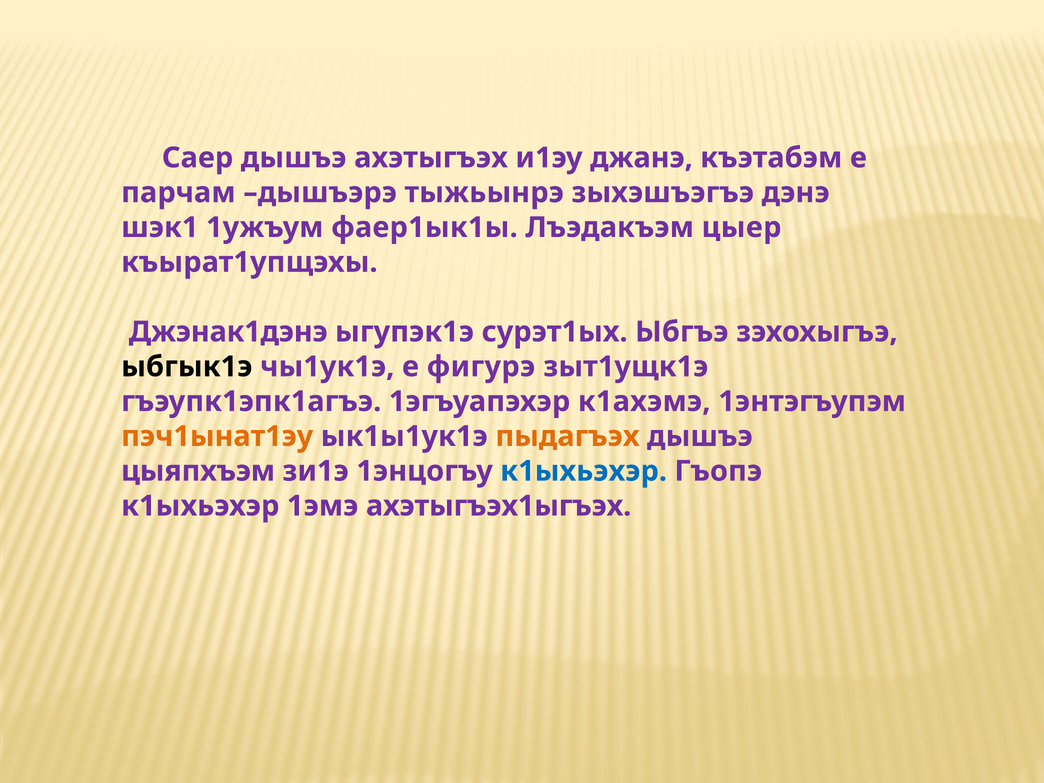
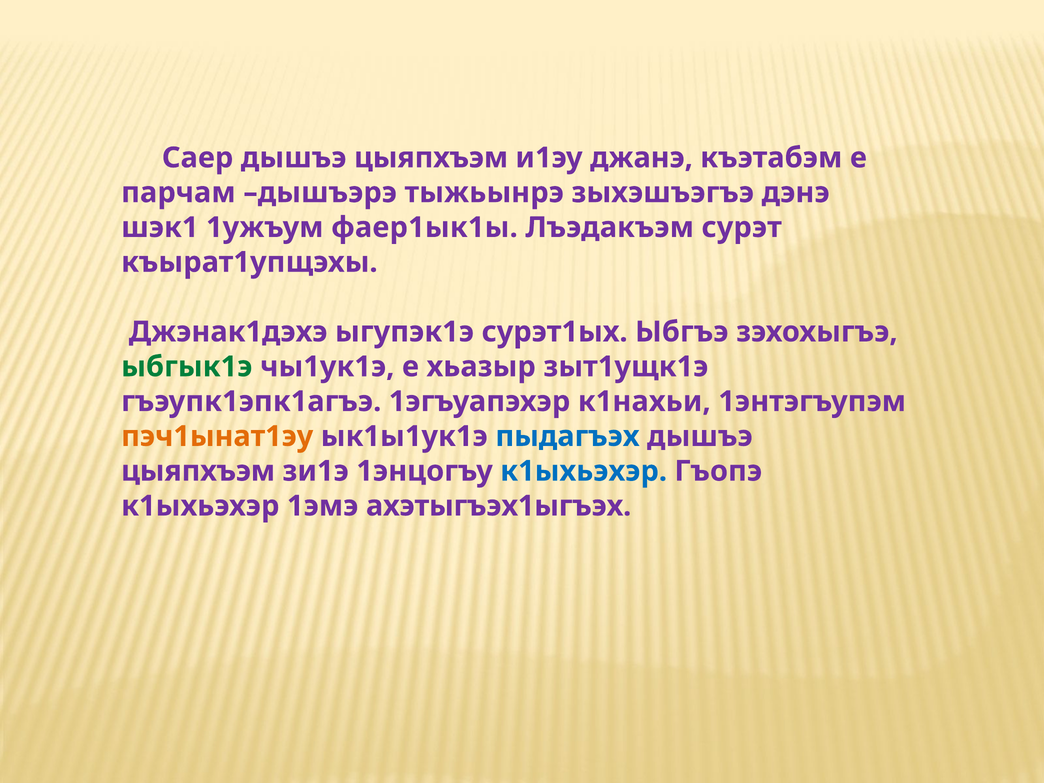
Саер дышъэ ахэтыгъэх: ахэтыгъэх -> цыяпхъэм
цыер: цыер -> сурэт
Джэнак1дэнэ: Джэнак1дэнэ -> Джэнак1дэхэ
ыбгык1э colour: black -> green
фигурэ: фигурэ -> хьазыр
к1ахэмэ: к1ахэмэ -> к1нахьи
пыдагъэх colour: orange -> blue
